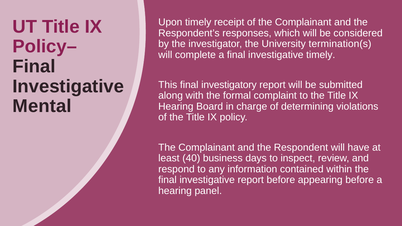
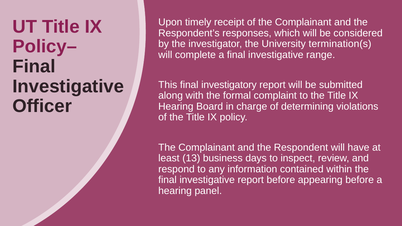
investigative timely: timely -> range
Mental: Mental -> Officer
40: 40 -> 13
